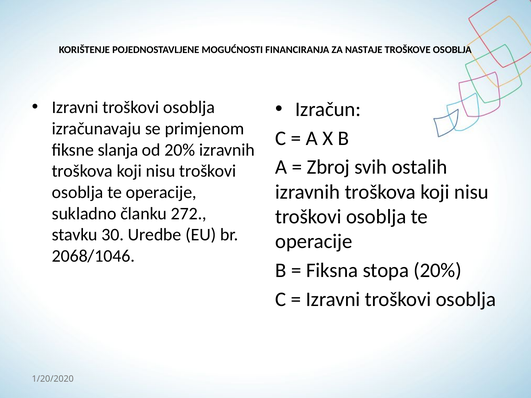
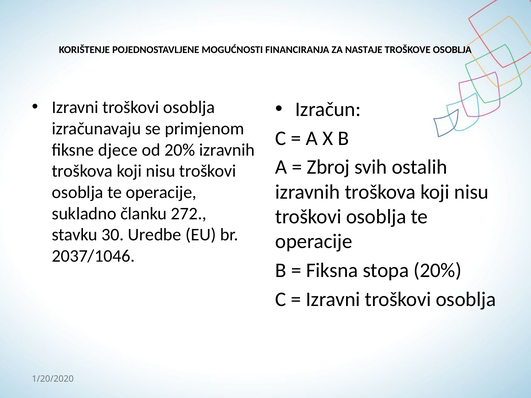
slanja: slanja -> djece
2068/1046: 2068/1046 -> 2037/1046
